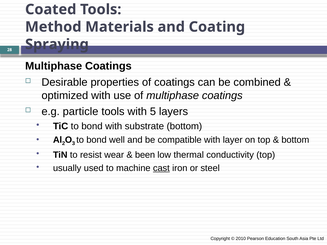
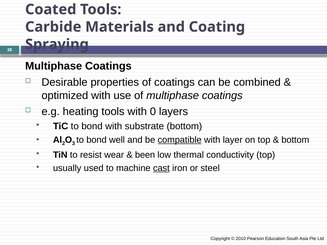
Method: Method -> Carbide
particle: particle -> heating
5: 5 -> 0
compatible underline: none -> present
